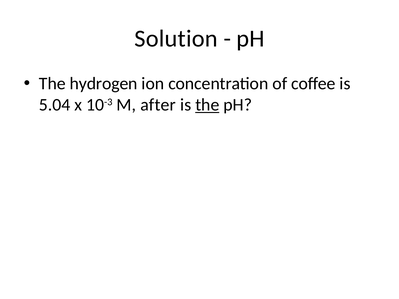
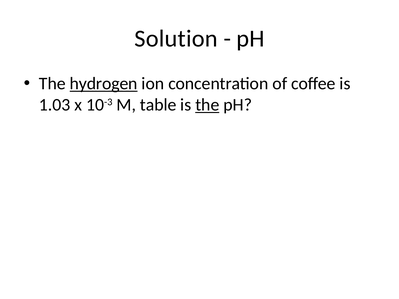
hydrogen underline: none -> present
5.04: 5.04 -> 1.03
after: after -> table
